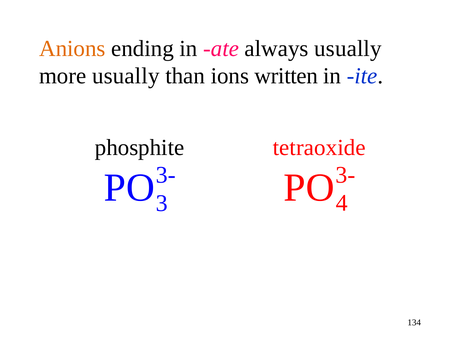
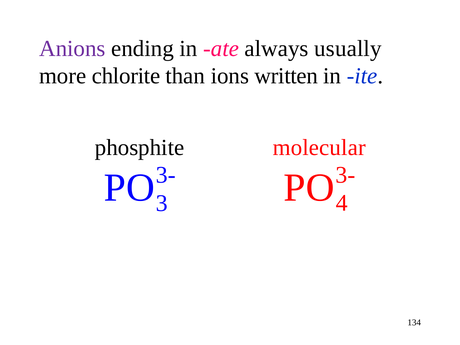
Anions colour: orange -> purple
more usually: usually -> chlorite
tetraoxide: tetraoxide -> molecular
